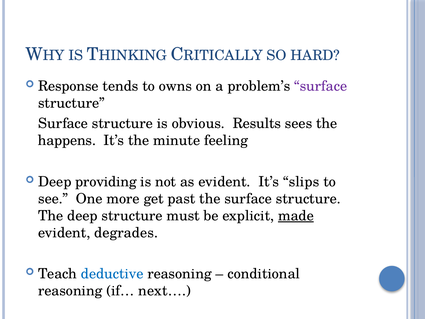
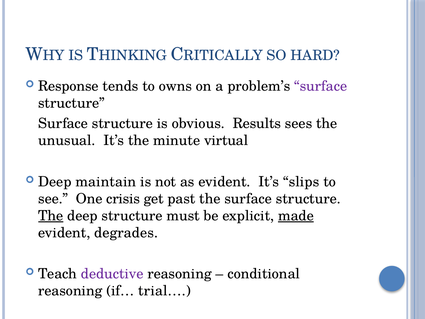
happens: happens -> unusual
feeling: feeling -> virtual
providing: providing -> maintain
more: more -> crisis
The at (51, 216) underline: none -> present
deductive colour: blue -> purple
next…: next… -> trial…
